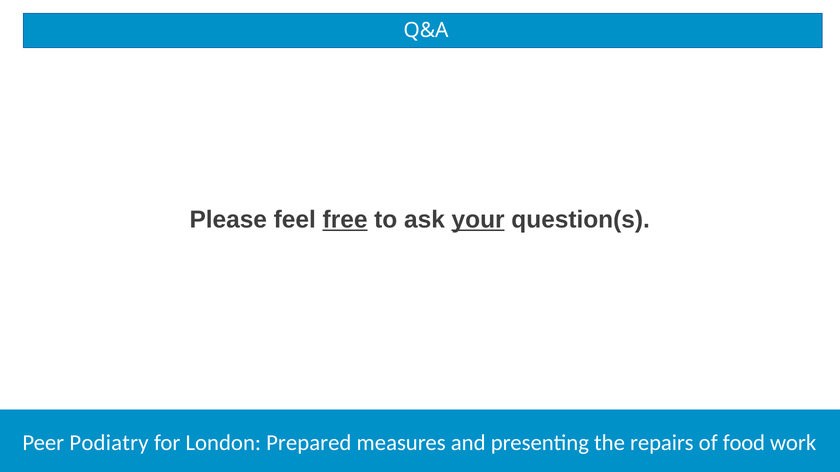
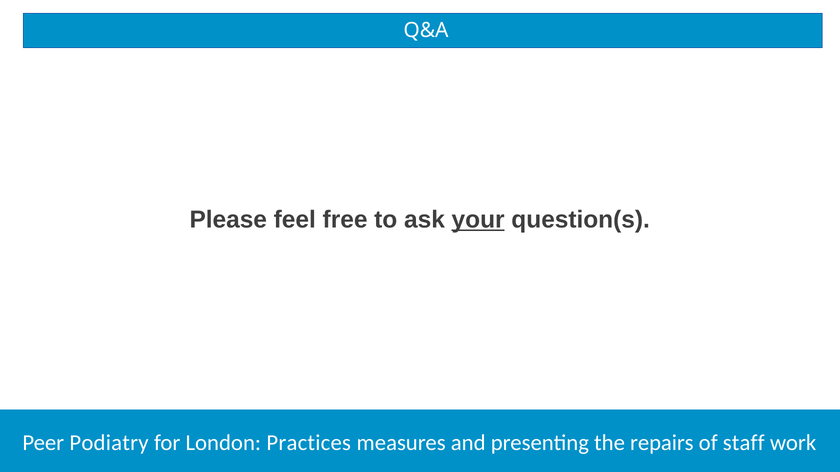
free underline: present -> none
Prepared: Prepared -> Practices
food: food -> staff
